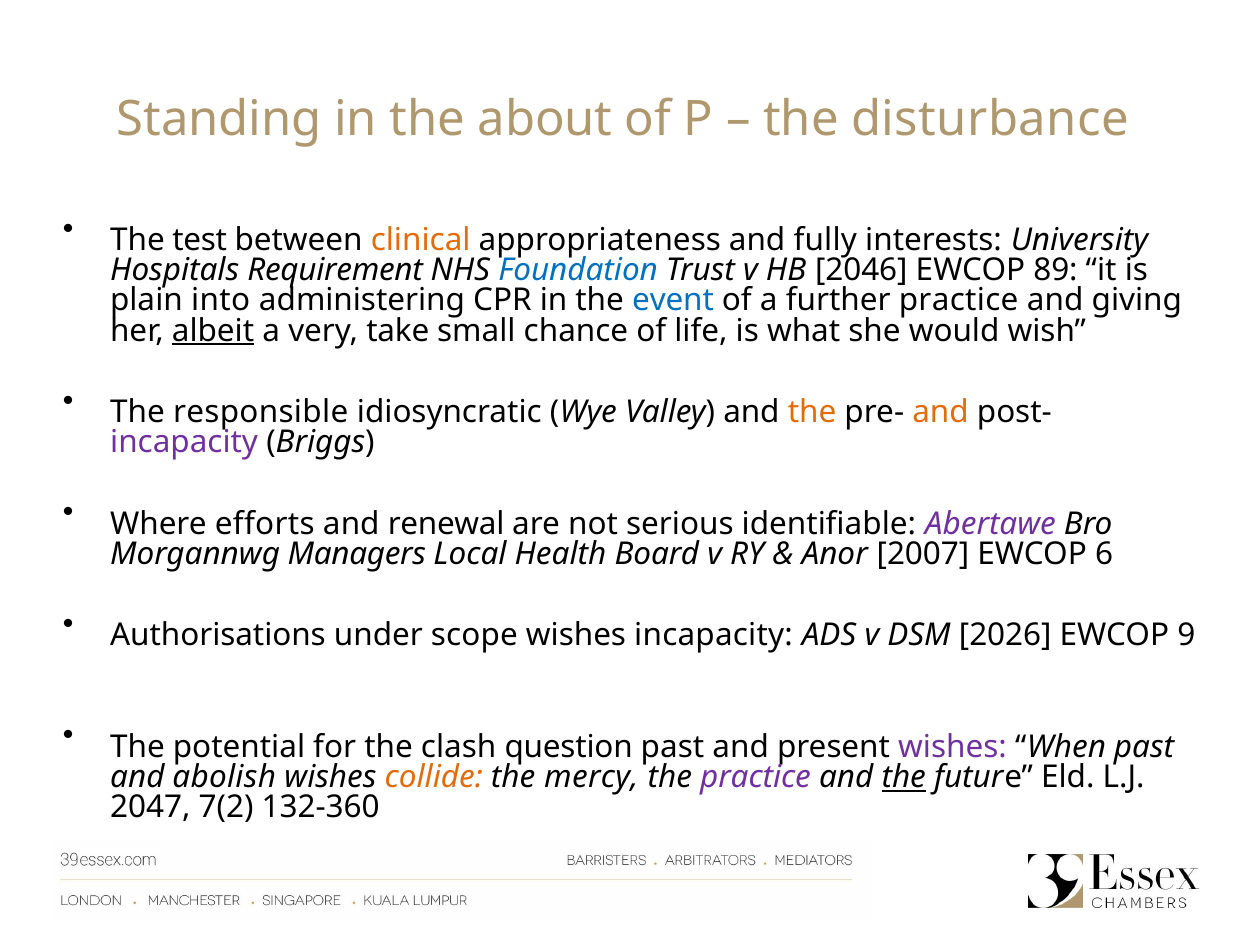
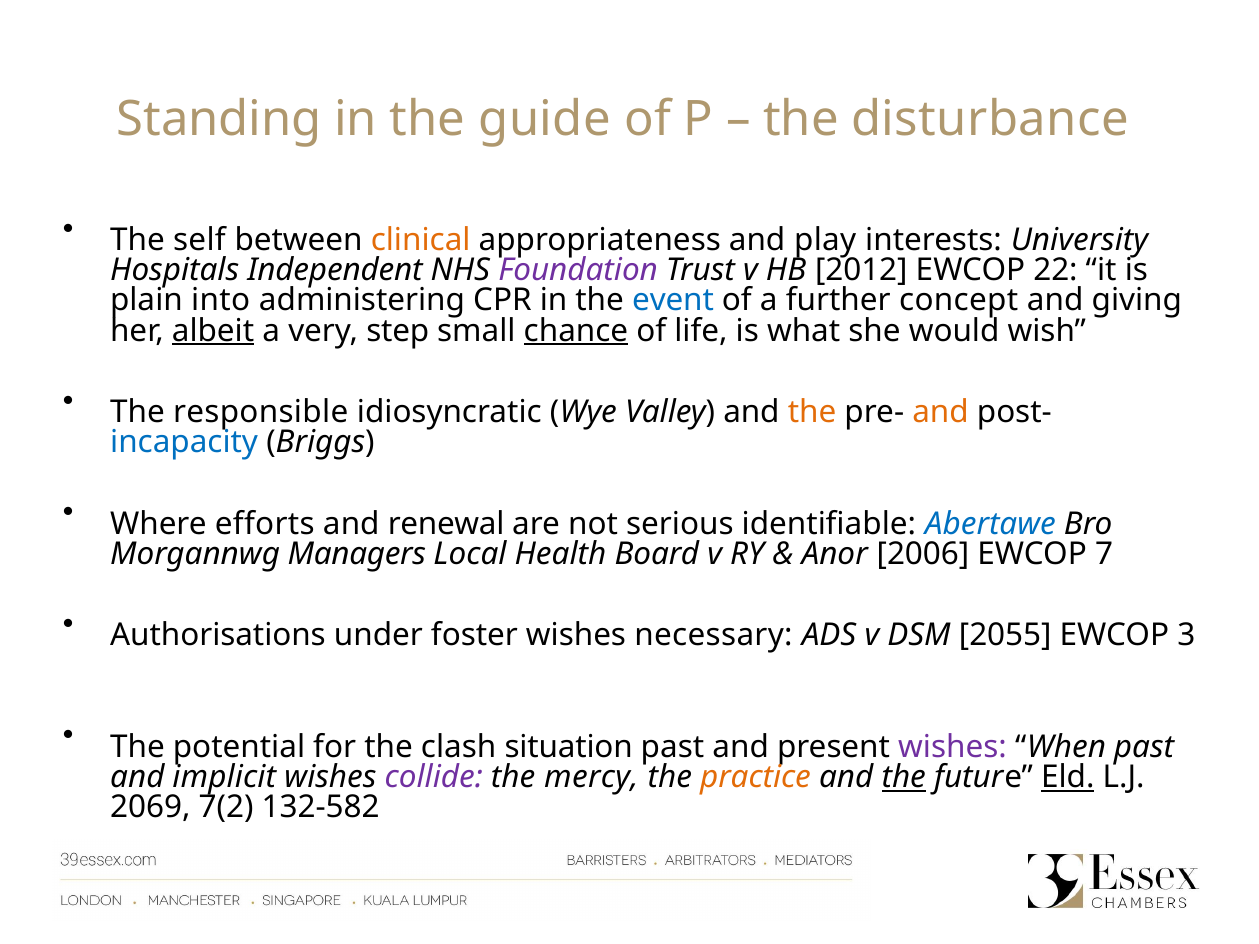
about: about -> guide
test: test -> self
fully: fully -> play
Requirement: Requirement -> Independent
Foundation colour: blue -> purple
2046: 2046 -> 2012
89: 89 -> 22
further practice: practice -> concept
take: take -> step
chance underline: none -> present
incapacity at (184, 443) colour: purple -> blue
Abertawe colour: purple -> blue
2007: 2007 -> 2006
6: 6 -> 7
scope: scope -> foster
wishes incapacity: incapacity -> necessary
2026: 2026 -> 2055
9: 9 -> 3
question: question -> situation
abolish: abolish -> implicit
collide colour: orange -> purple
practice at (756, 777) colour: purple -> orange
Eld underline: none -> present
2047: 2047 -> 2069
132-360: 132-360 -> 132-582
